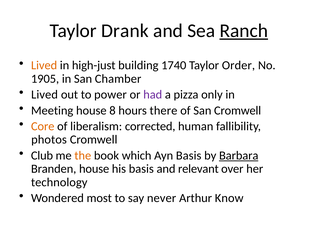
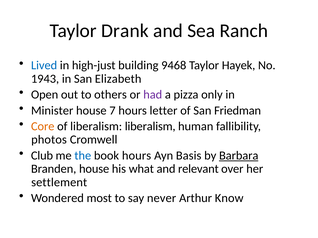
Ranch underline: present -> none
Lived at (44, 66) colour: orange -> blue
1740: 1740 -> 9468
Order: Order -> Hayek
1905: 1905 -> 1943
Chamber: Chamber -> Elizabeth
Lived at (45, 95): Lived -> Open
power: power -> others
Meeting: Meeting -> Minister
8: 8 -> 7
there: there -> letter
San Cromwell: Cromwell -> Friedman
liberalism corrected: corrected -> liberalism
the colour: orange -> blue
book which: which -> hours
his basis: basis -> what
technology: technology -> settlement
